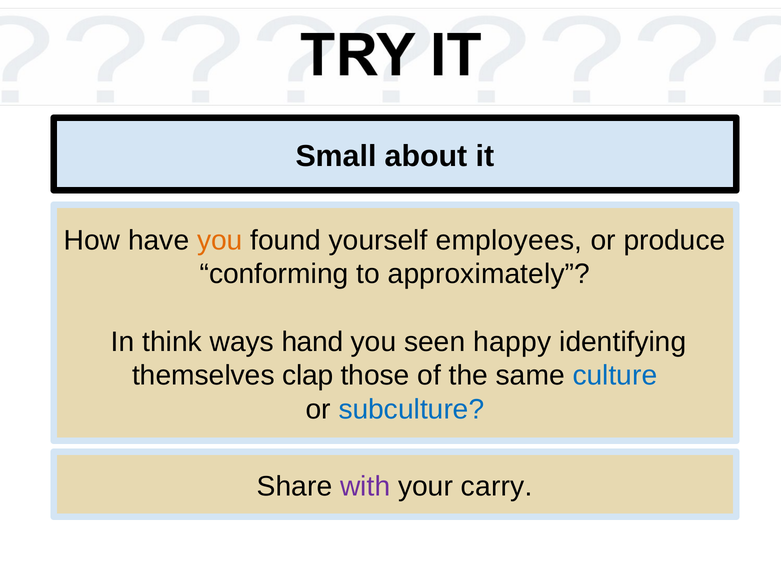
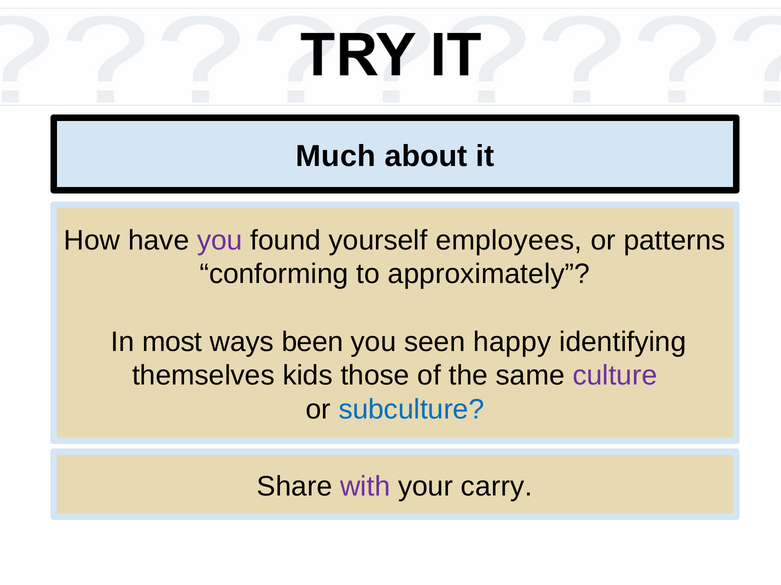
Small: Small -> Much
you at (220, 241) colour: orange -> purple
produce: produce -> patterns
think: think -> most
hand: hand -> been
clap: clap -> kids
culture colour: blue -> purple
